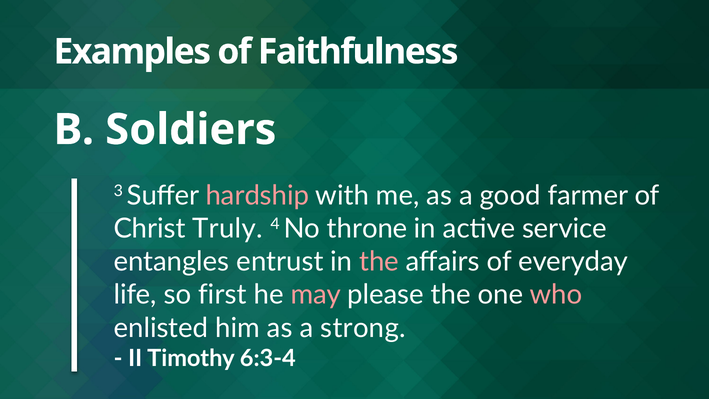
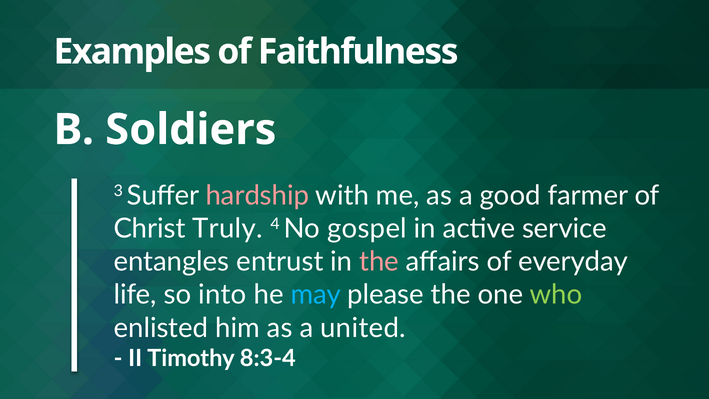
throne: throne -> gospel
first: first -> into
may colour: pink -> light blue
who colour: pink -> light green
strong: strong -> united
6:3-4: 6:3-4 -> 8:3-4
